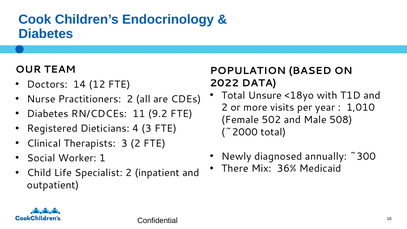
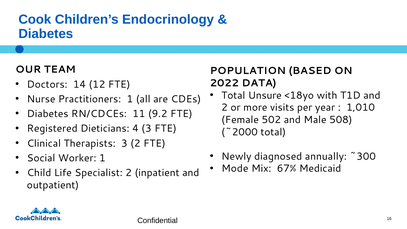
Practitioners 2: 2 -> 1
There: There -> Mode
36%: 36% -> 67%
